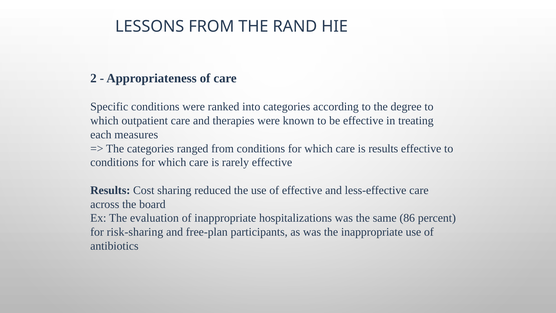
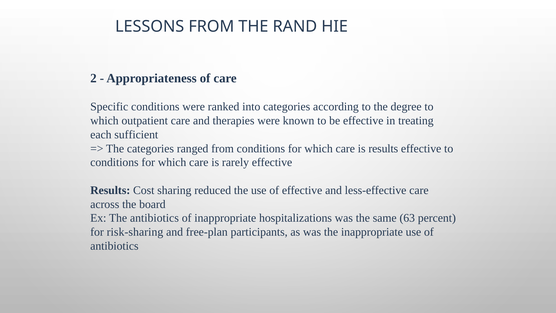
measures: measures -> sufficient
The evaluation: evaluation -> antibiotics
86: 86 -> 63
